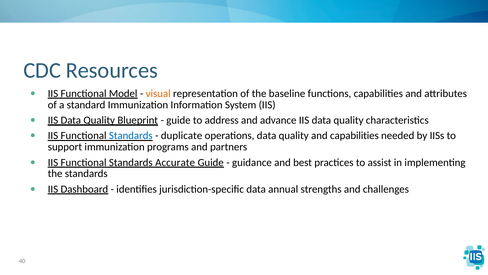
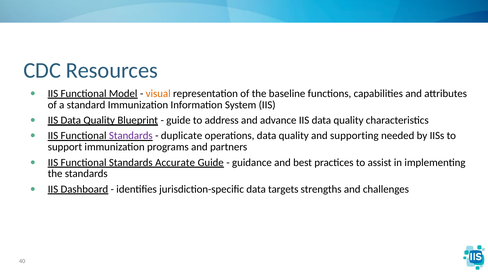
Standards at (131, 135) colour: blue -> purple
and capabilities: capabilities -> supporting
annual: annual -> targets
